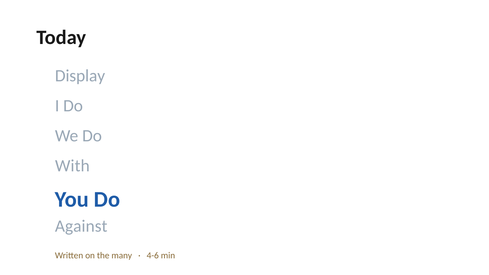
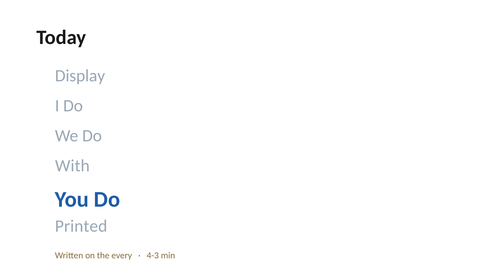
Against: Against -> Printed
many: many -> every
4-6: 4-6 -> 4-3
